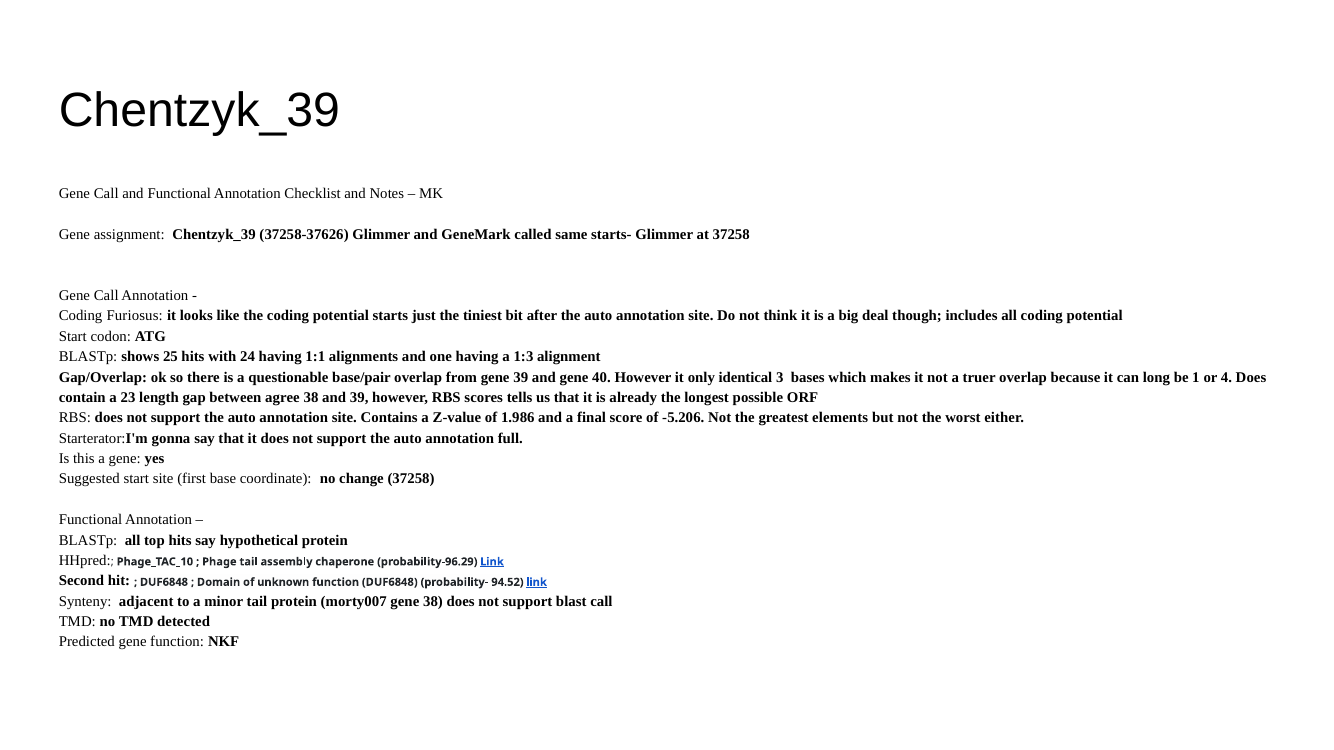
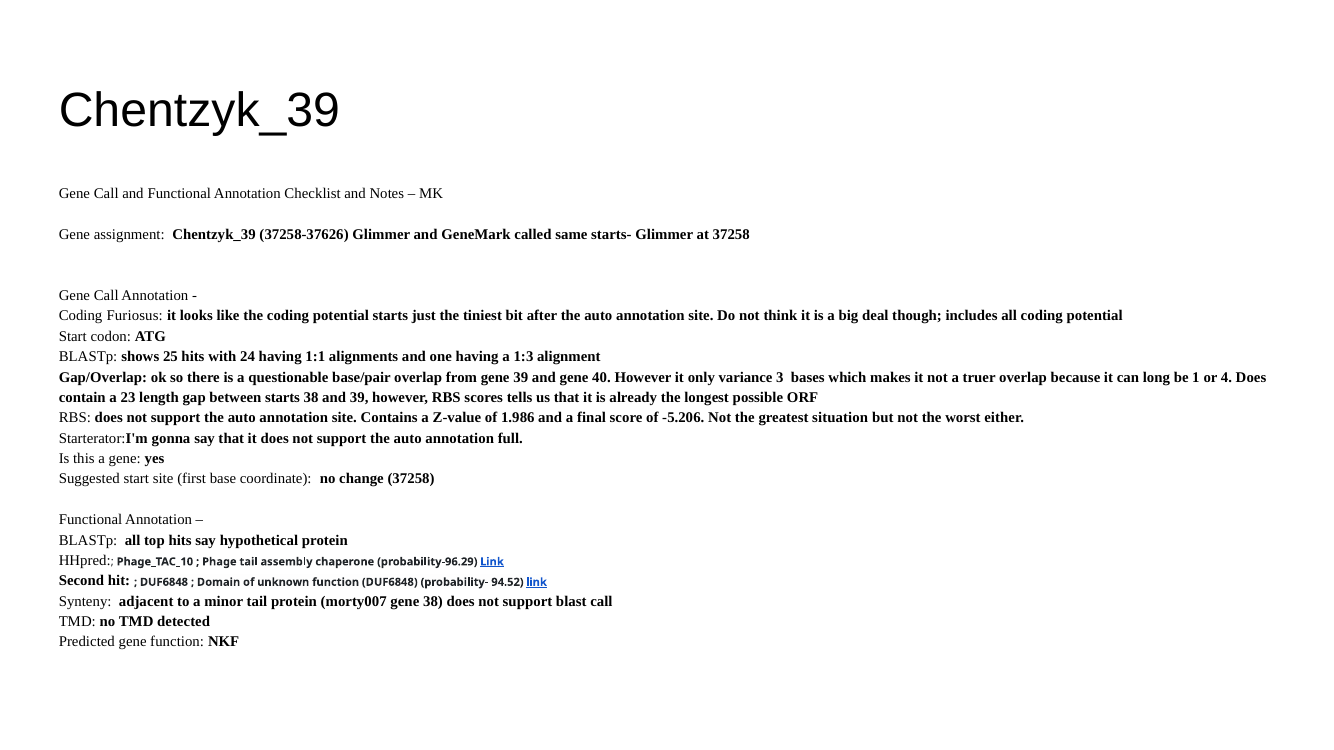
identical: identical -> variance
between agree: agree -> starts
elements: elements -> situation
